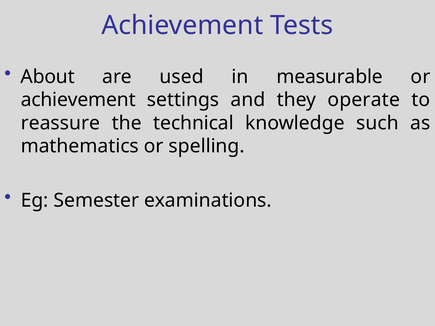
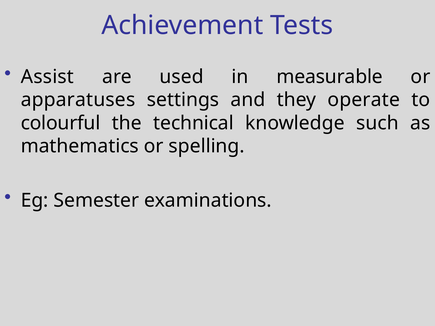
About: About -> Assist
achievement at (78, 100): achievement -> apparatuses
reassure: reassure -> colourful
